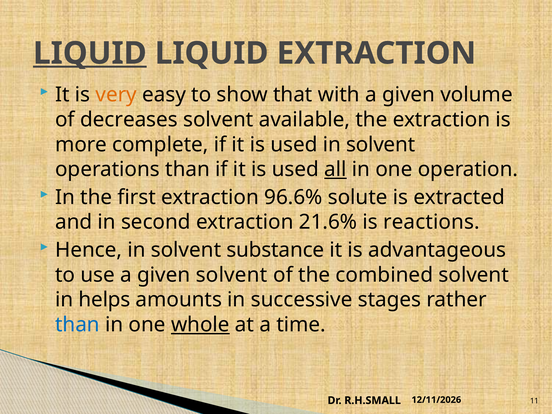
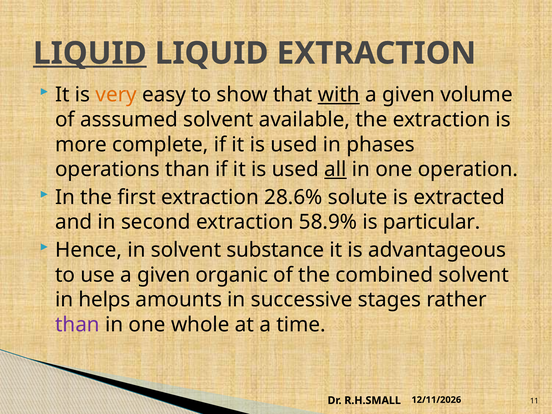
with underline: none -> present
decreases: decreases -> asssumed
used in solvent: solvent -> phases
96.6%: 96.6% -> 28.6%
21.6%: 21.6% -> 58.9%
reactions: reactions -> particular
given solvent: solvent -> organic
than at (77, 325) colour: blue -> purple
whole underline: present -> none
